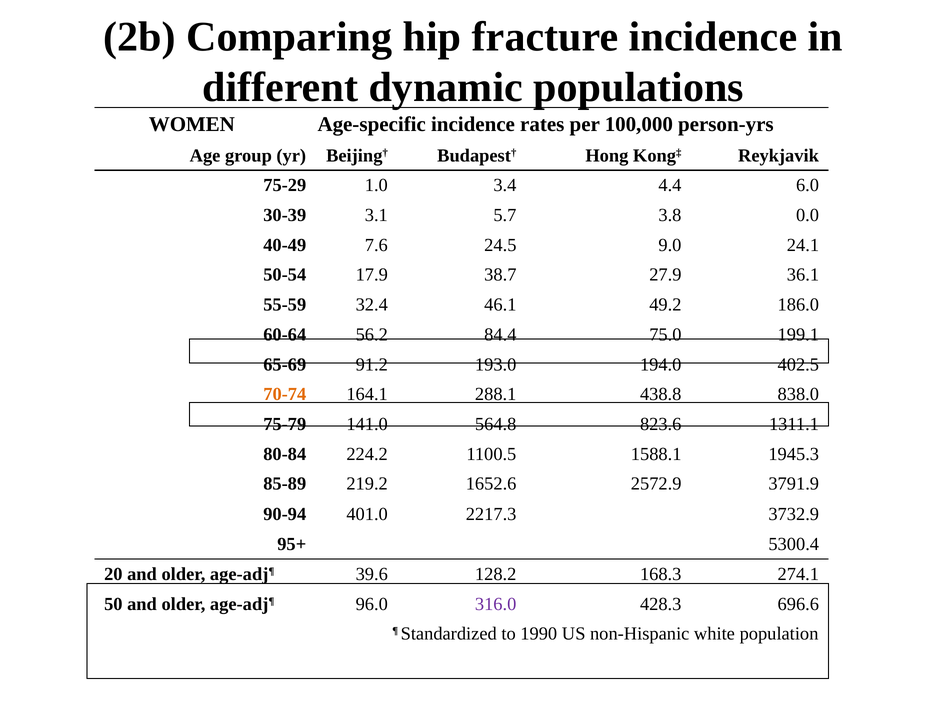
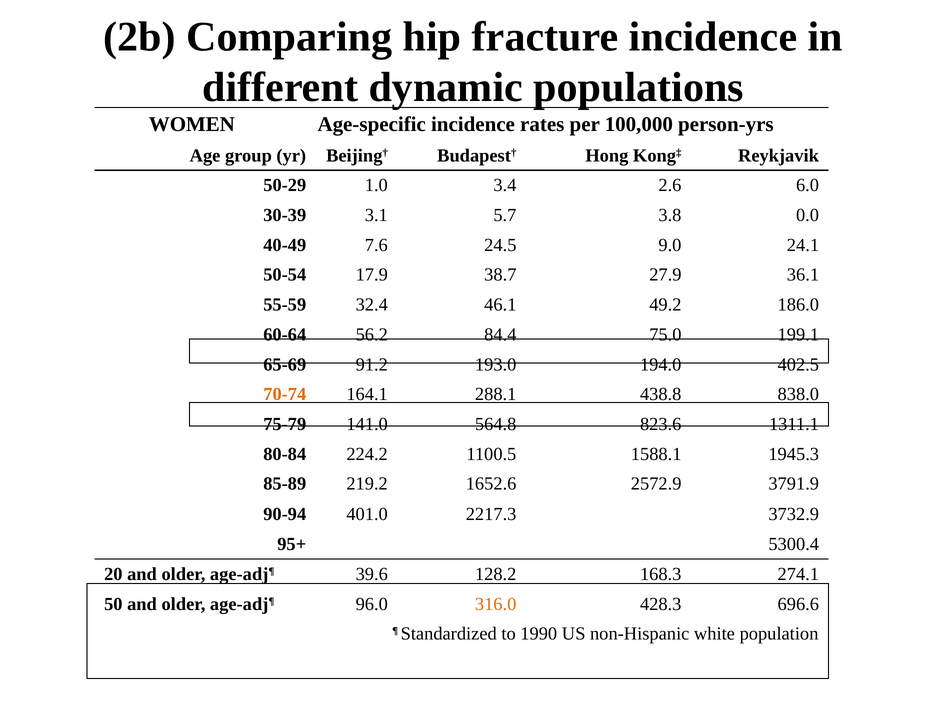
75-29: 75-29 -> 50-29
4.4: 4.4 -> 2.6
316.0 colour: purple -> orange
